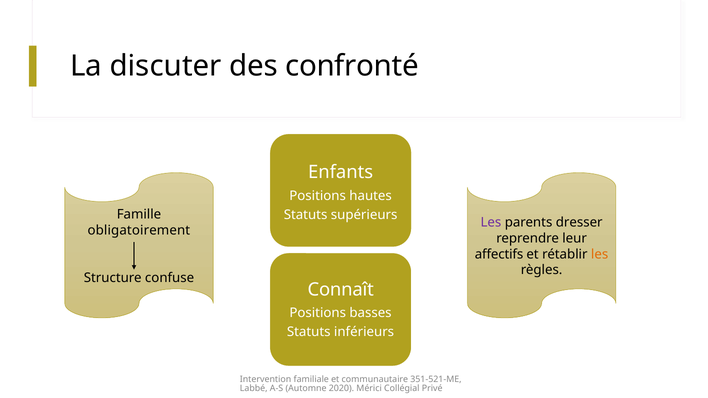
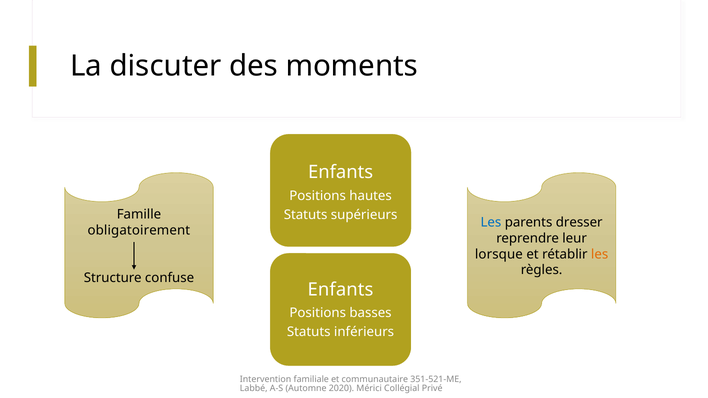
confronté: confronté -> moments
Les at (491, 222) colour: purple -> blue
affectifs: affectifs -> lorsque
Connaît at (341, 290): Connaît -> Enfants
